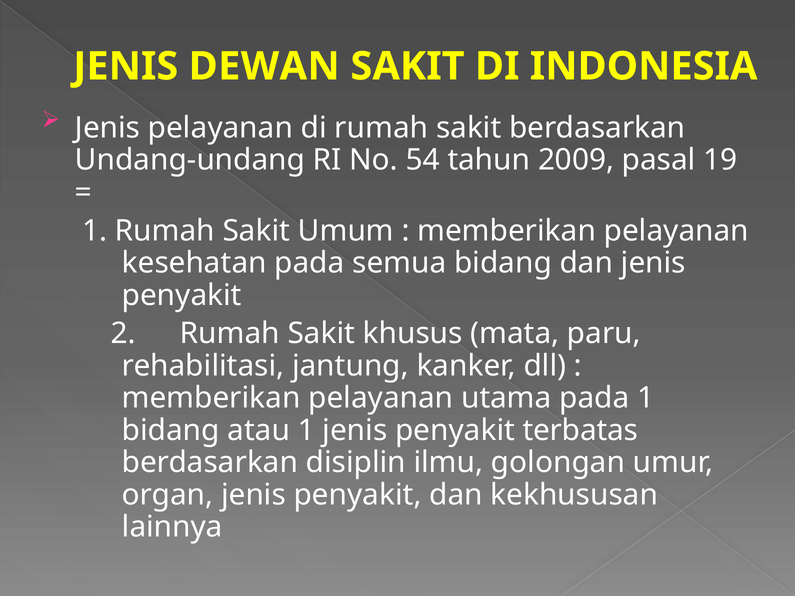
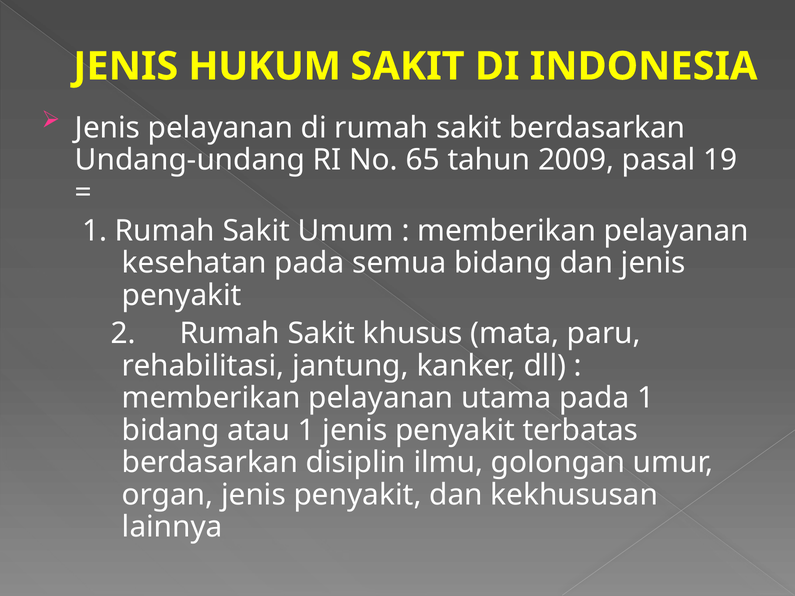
DEWAN: DEWAN -> HUKUM
54: 54 -> 65
